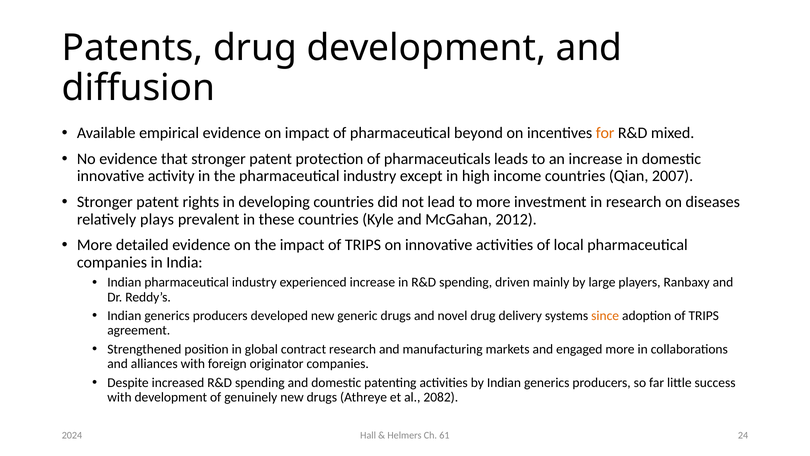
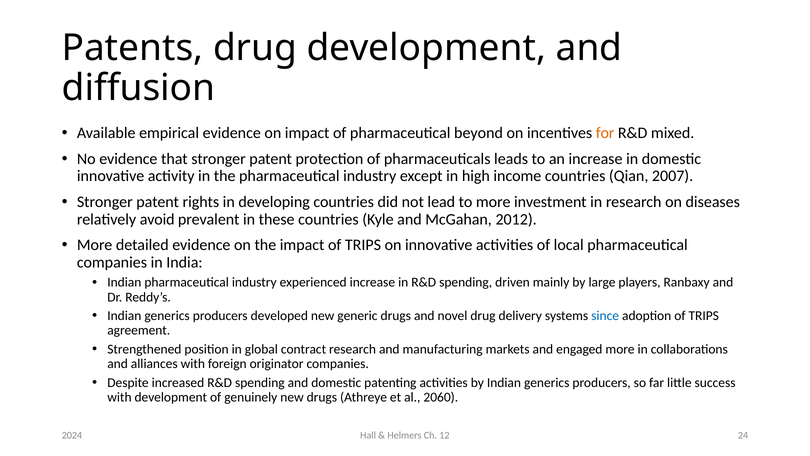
plays: plays -> avoid
since colour: orange -> blue
2082: 2082 -> 2060
61: 61 -> 12
